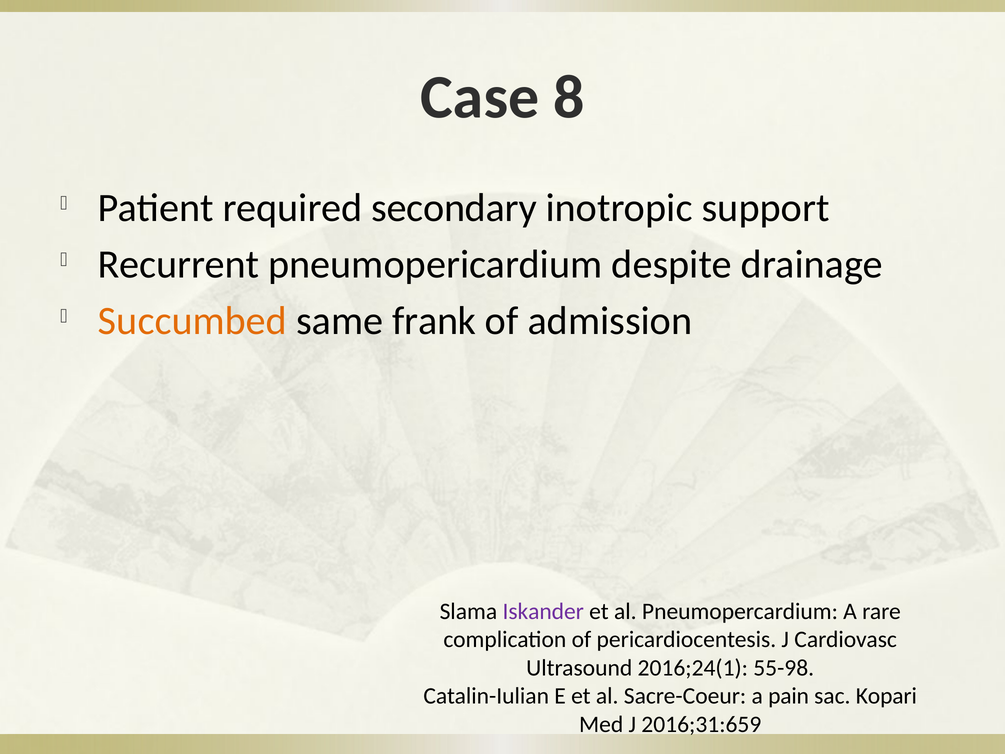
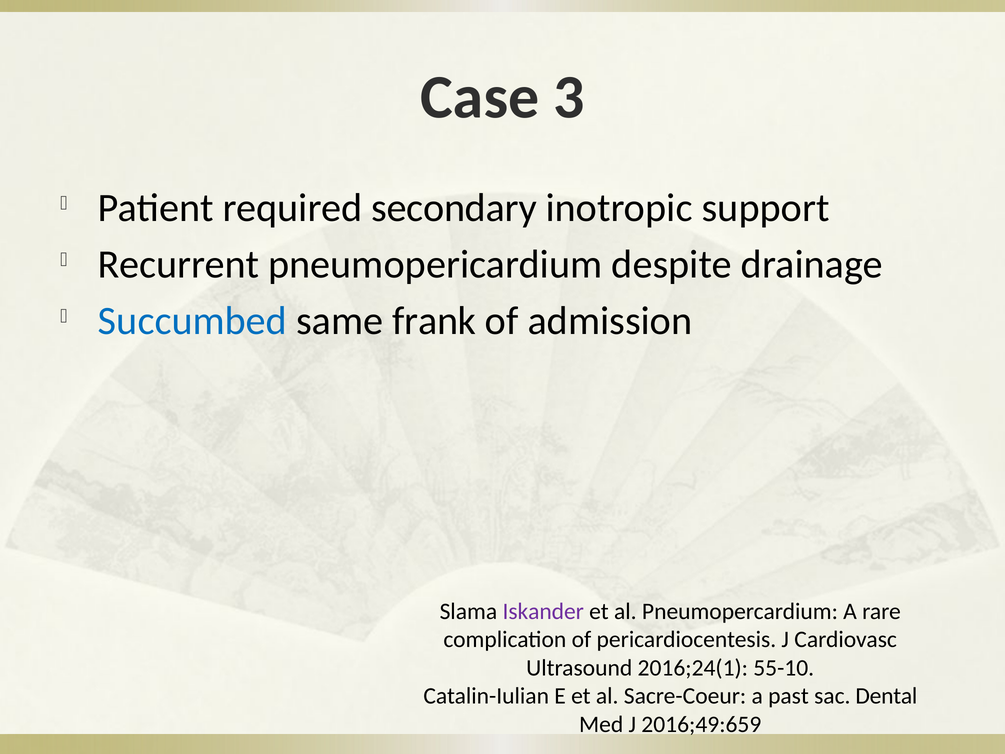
8: 8 -> 3
Succumbed colour: orange -> blue
55-98: 55-98 -> 55-10
pain: pain -> past
Kopari: Kopari -> Dental
2016;31:659: 2016;31:659 -> 2016;49:659
